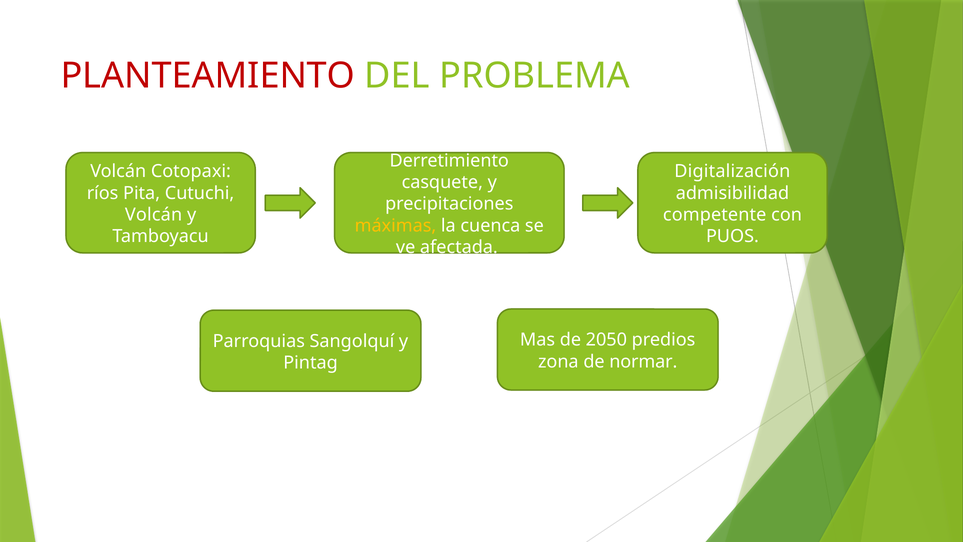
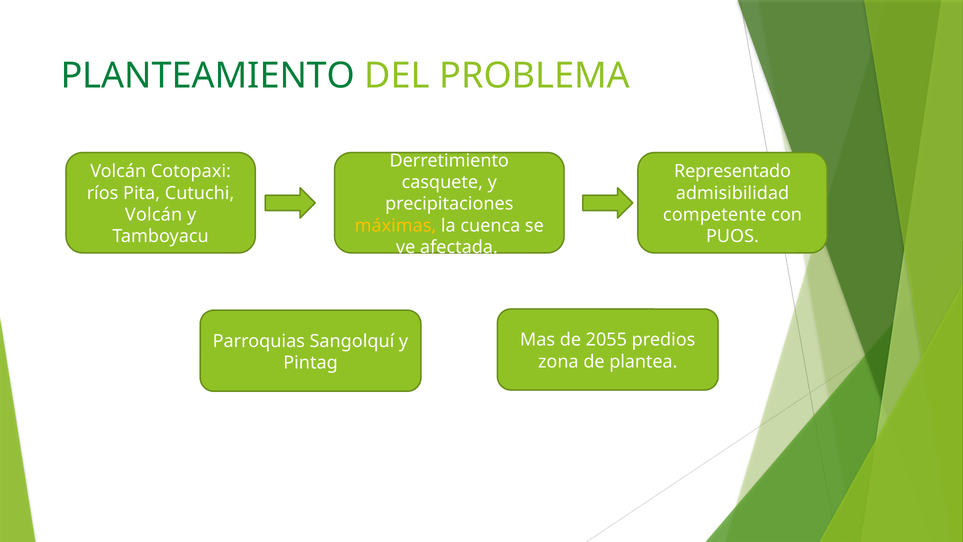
PLANTEAMIENTO colour: red -> green
Digitalización: Digitalización -> Representado
2050: 2050 -> 2055
normar: normar -> plantea
